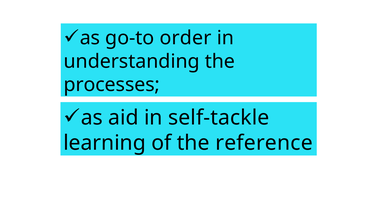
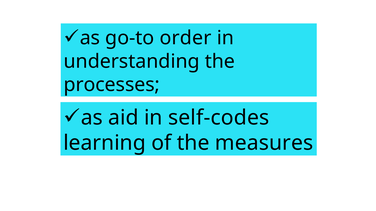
self-tackle: self-tackle -> self-codes
reference: reference -> measures
